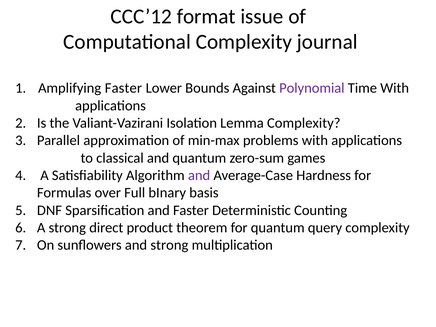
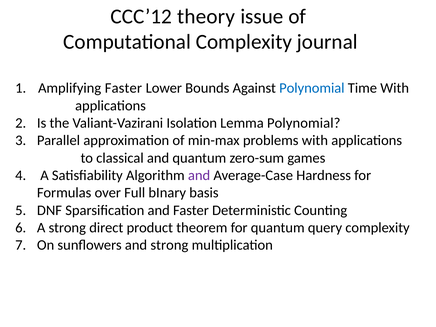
format: format -> theory
Polynomial at (312, 88) colour: purple -> blue
Lemma Complexity: Complexity -> Polynomial
